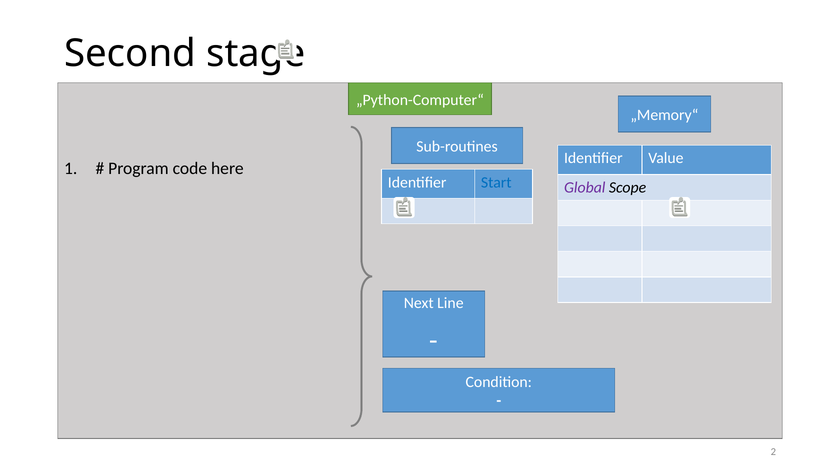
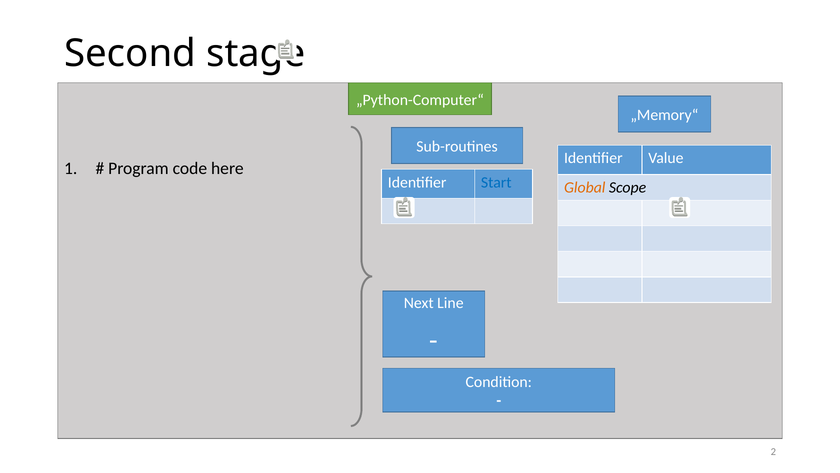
Global colour: purple -> orange
